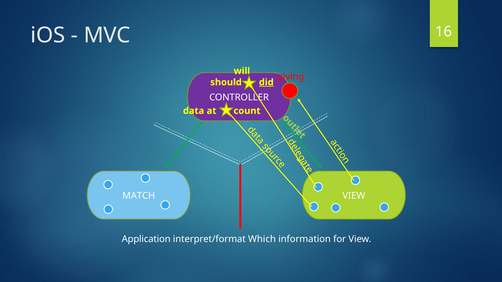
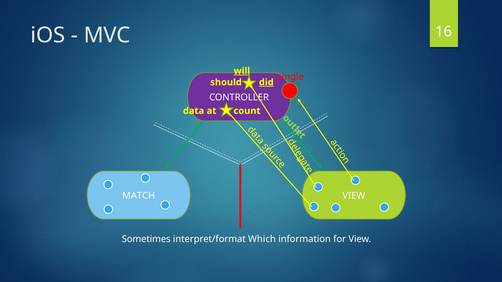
will underline: none -> present
giving: giving -> single
Application: Application -> Sometimes
